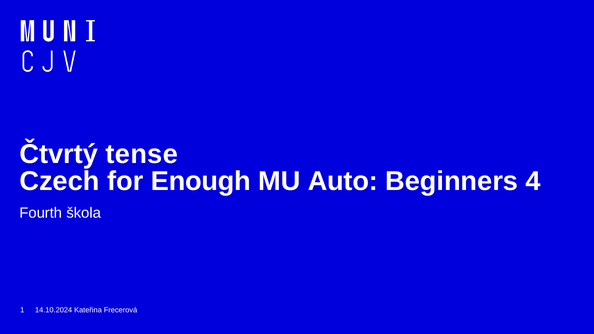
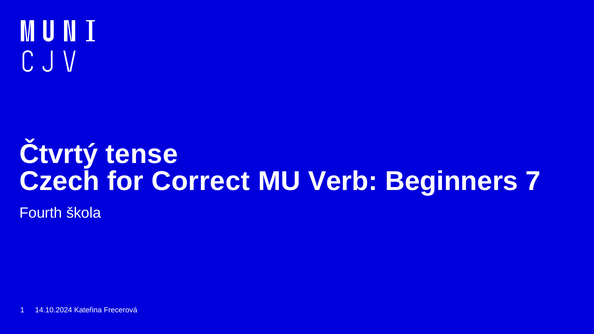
Enough: Enough -> Correct
Auto: Auto -> Verb
4: 4 -> 7
